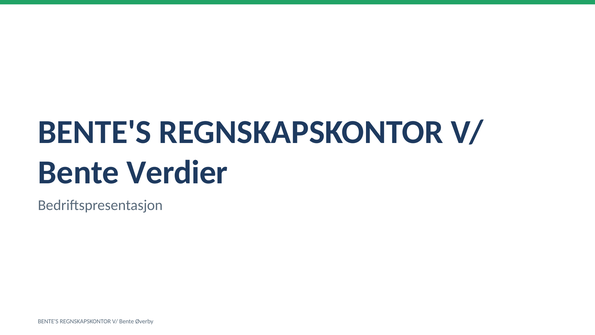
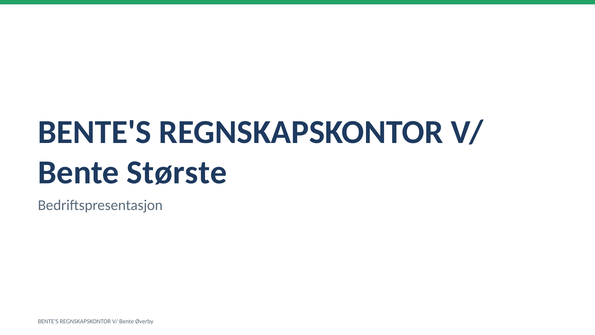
Verdier: Verdier -> Største
